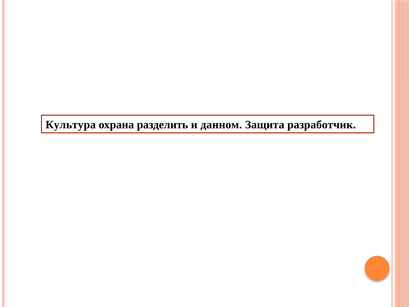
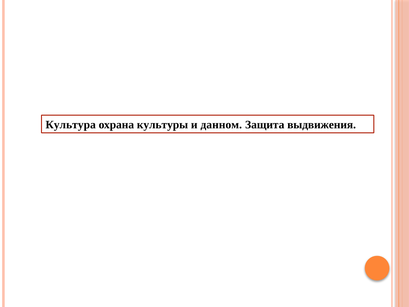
разделить: разделить -> культуры
разработчик: разработчик -> выдвижения
